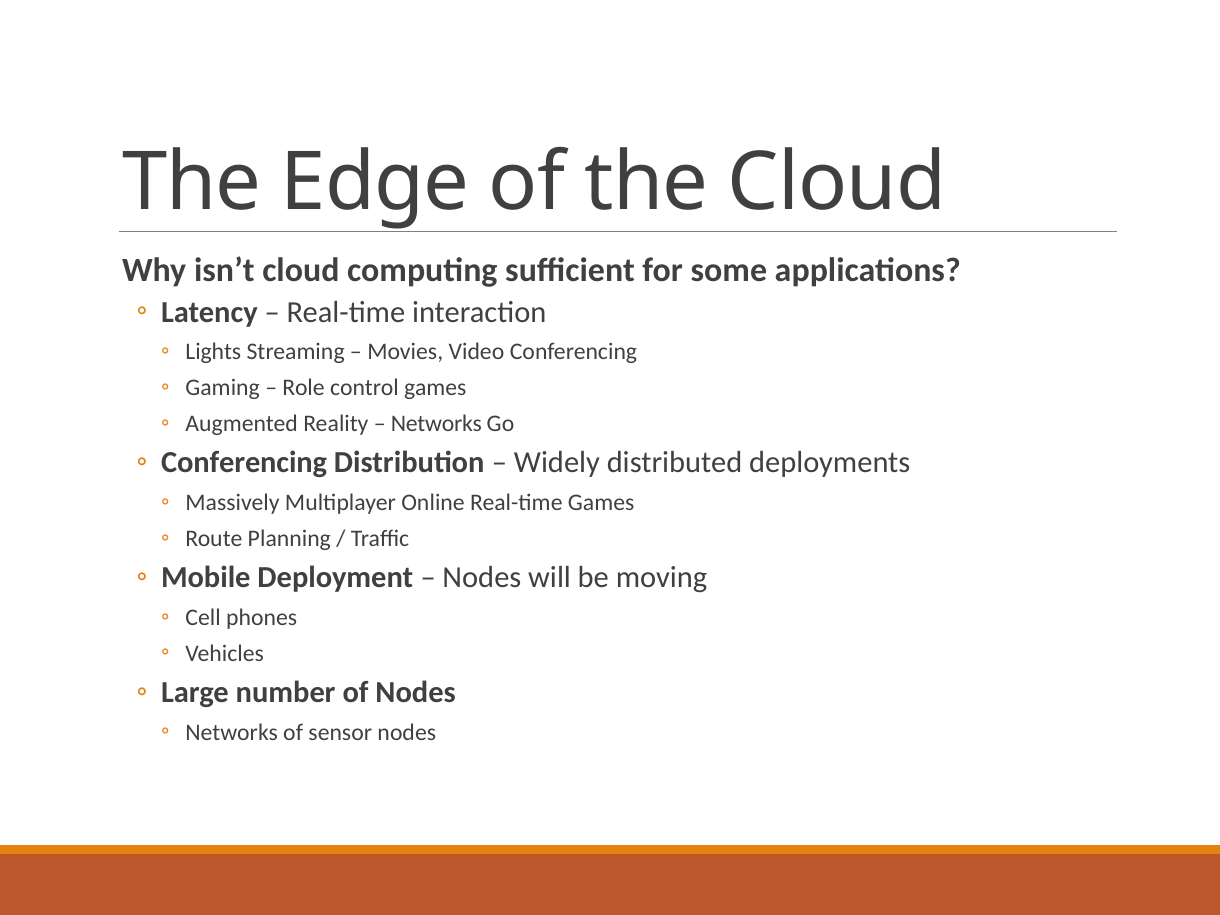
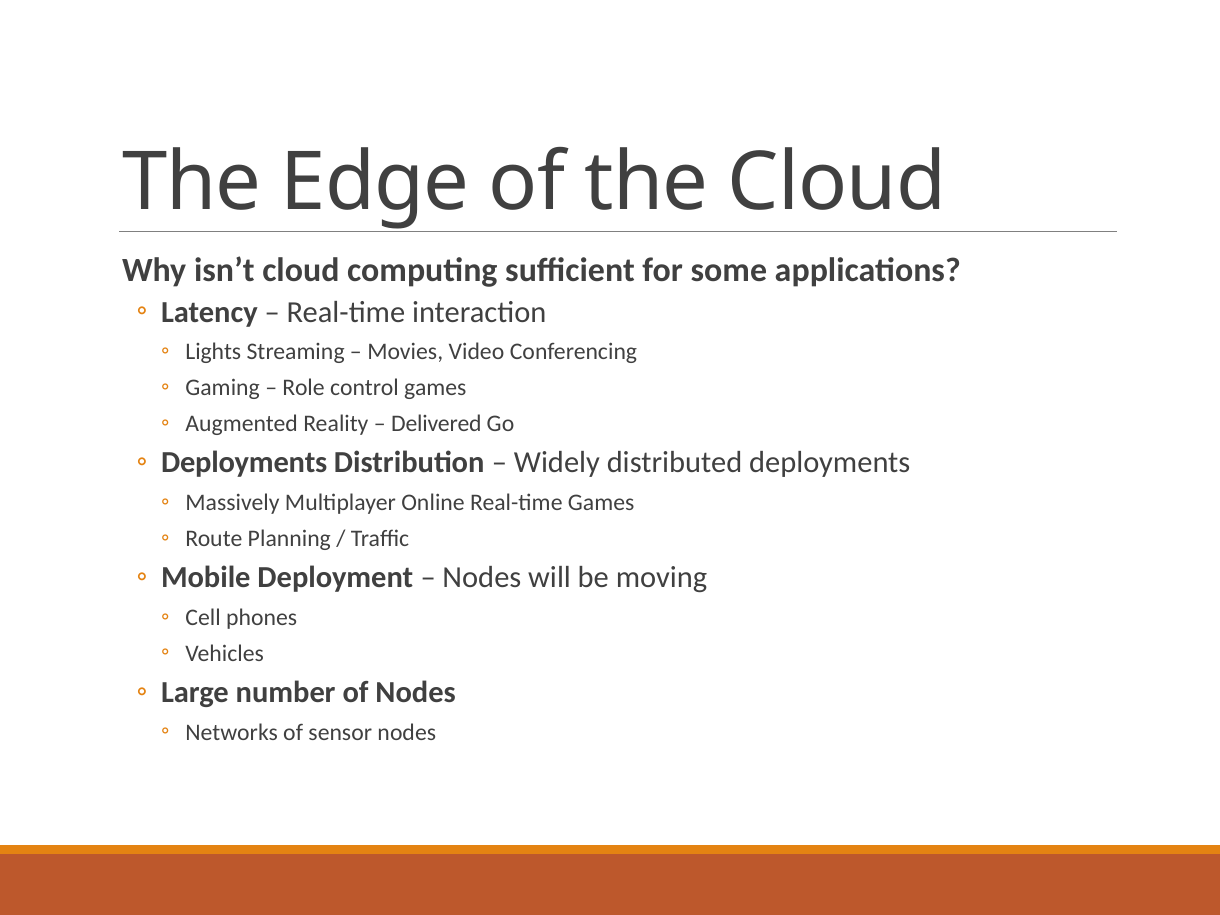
Networks at (436, 423): Networks -> Delivered
Conferencing at (244, 463): Conferencing -> Deployments
